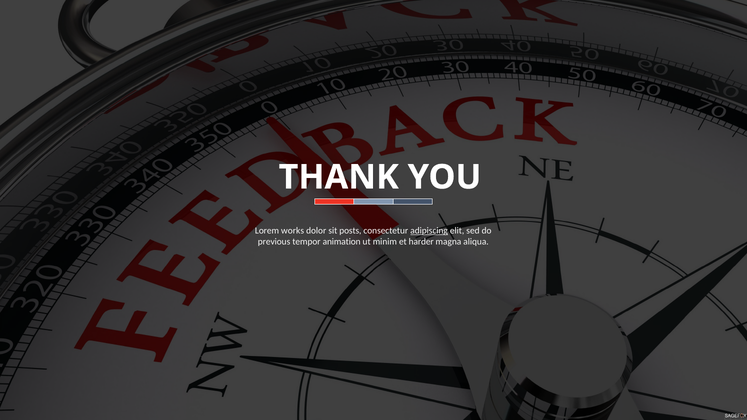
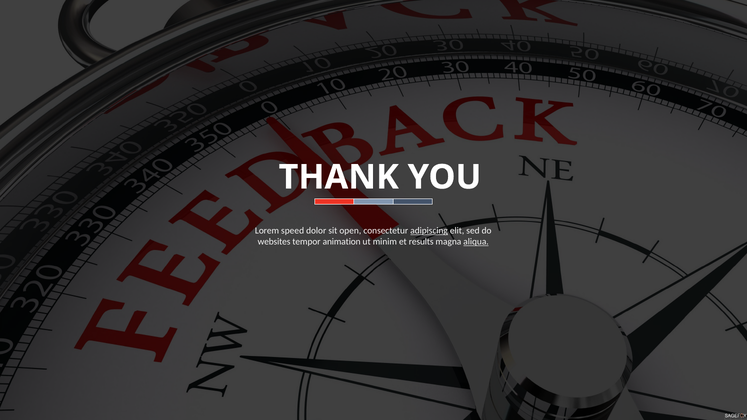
works: works -> speed
posts: posts -> open
previous: previous -> websites
harder: harder -> results
aliqua underline: none -> present
